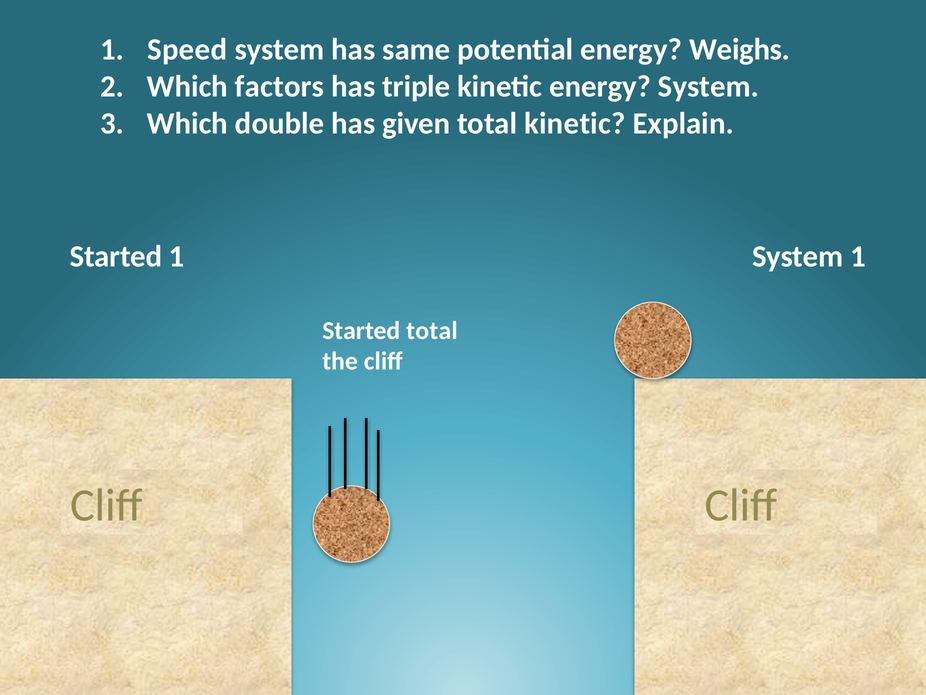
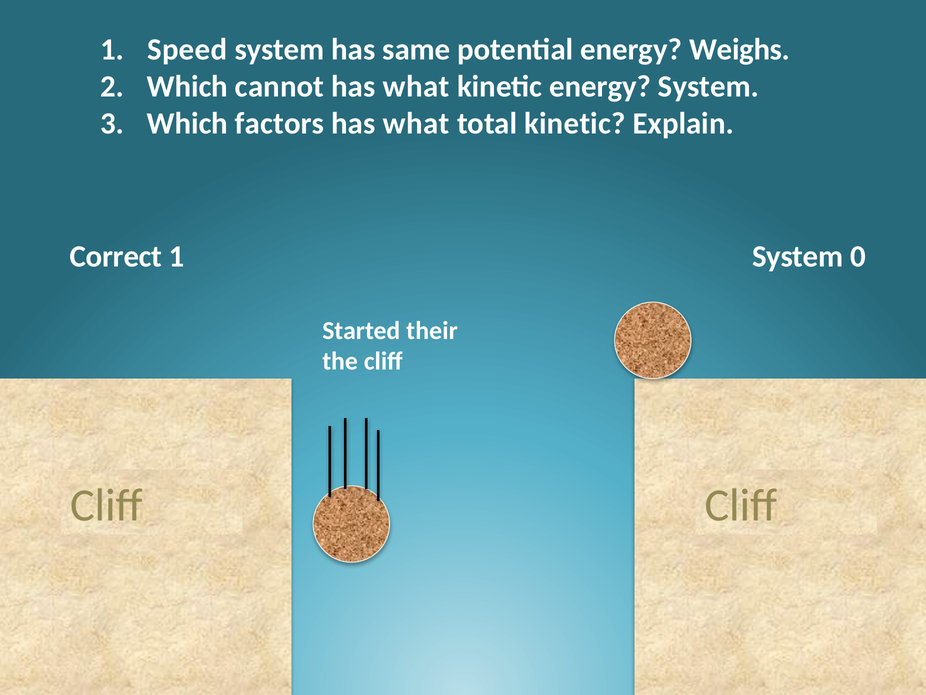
factors: factors -> cannot
triple at (416, 86): triple -> what
double: double -> factors
given at (416, 124): given -> what
Started at (116, 256): Started -> Correct
System 1: 1 -> 0
Started total: total -> their
